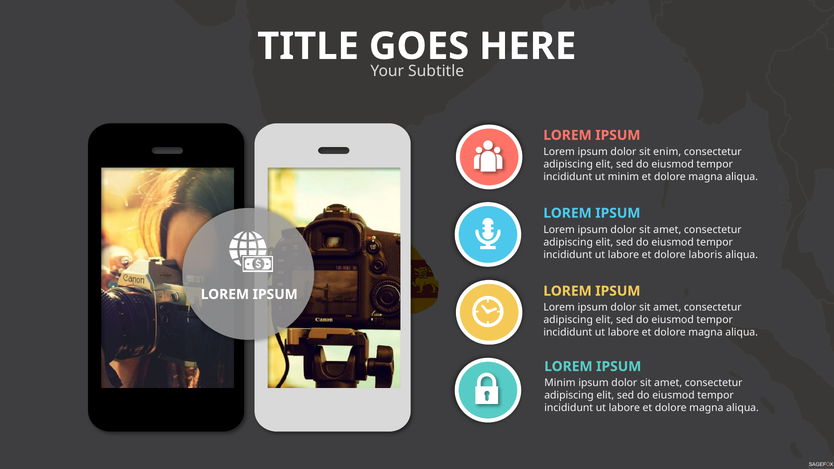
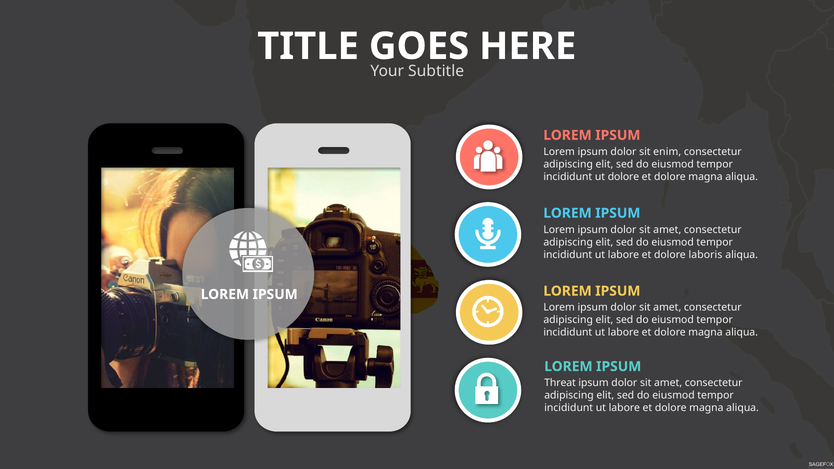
ut minim: minim -> dolore
Minim at (560, 383): Minim -> Threat
